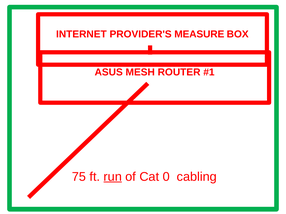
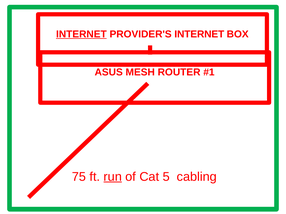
INTERNET at (81, 34) underline: none -> present
PROVIDER'S MEASURE: MEASURE -> INTERNET
0: 0 -> 5
